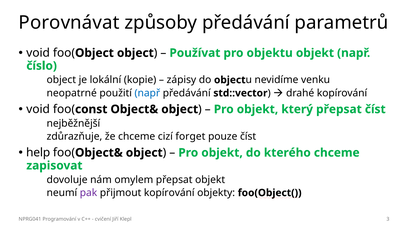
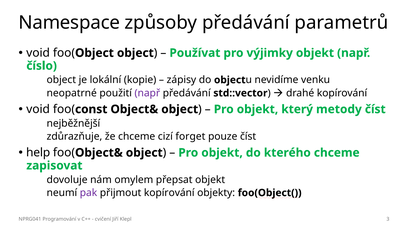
Porovnávat: Porovnávat -> Namespace
objektu: objektu -> výjimky
např at (147, 93) colour: blue -> purple
který přepsat: přepsat -> metody
